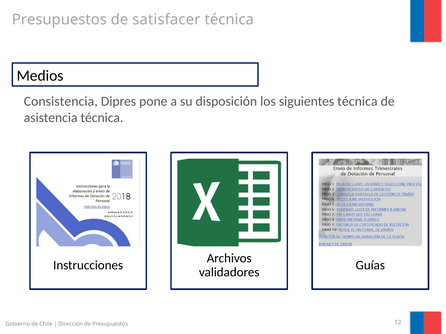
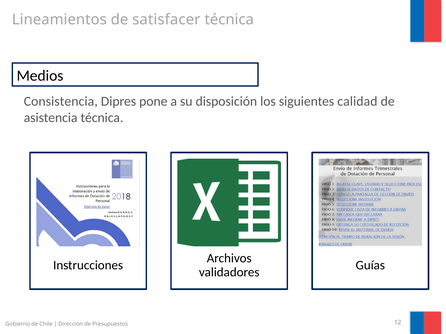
Presupuestos at (59, 20): Presupuestos -> Lineamientos
siguientes técnica: técnica -> calidad
